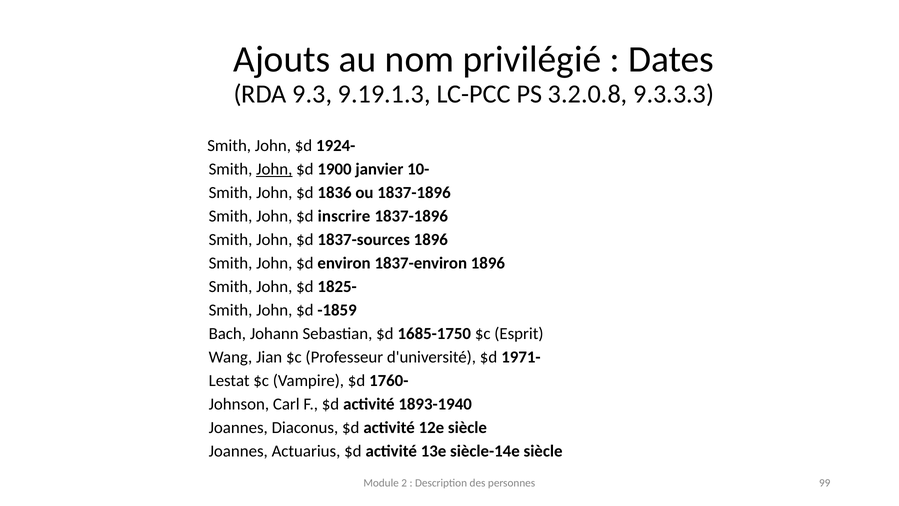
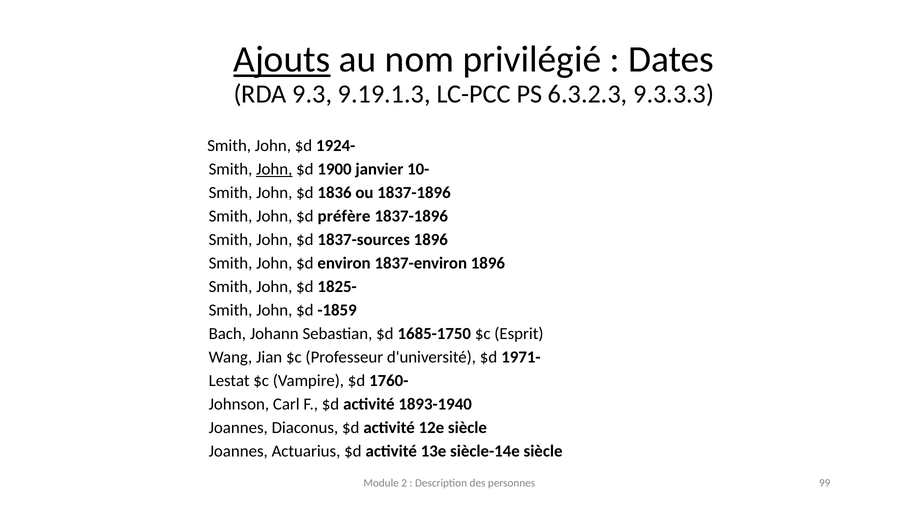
Ajouts underline: none -> present
3.2.0.8: 3.2.0.8 -> 6.3.2.3
inscrire: inscrire -> préfère
